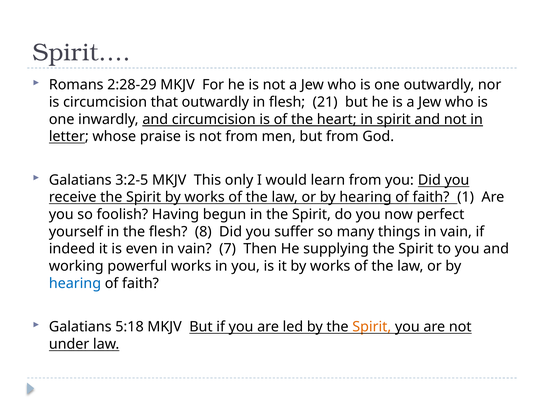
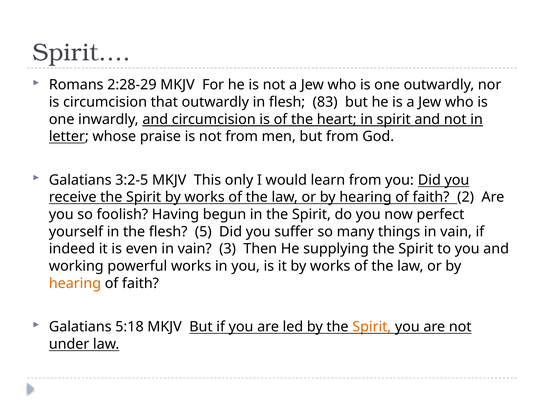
21: 21 -> 83
1: 1 -> 2
8: 8 -> 5
7: 7 -> 3
hearing at (75, 283) colour: blue -> orange
